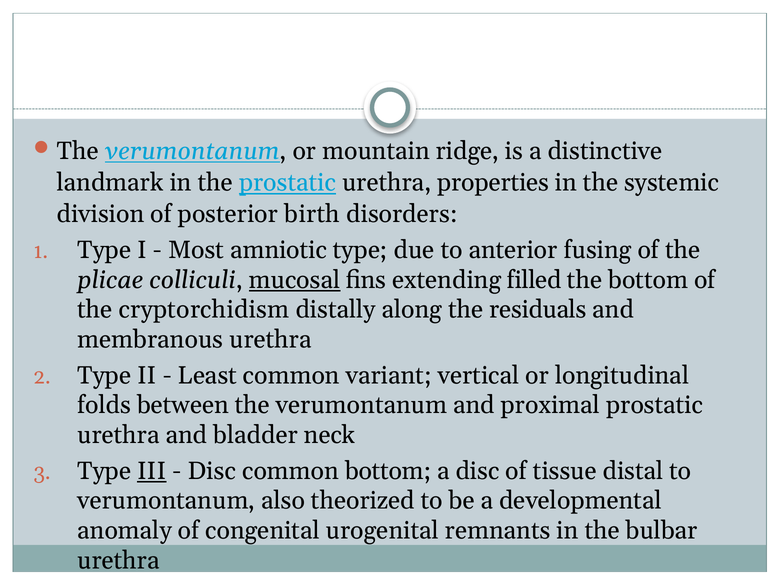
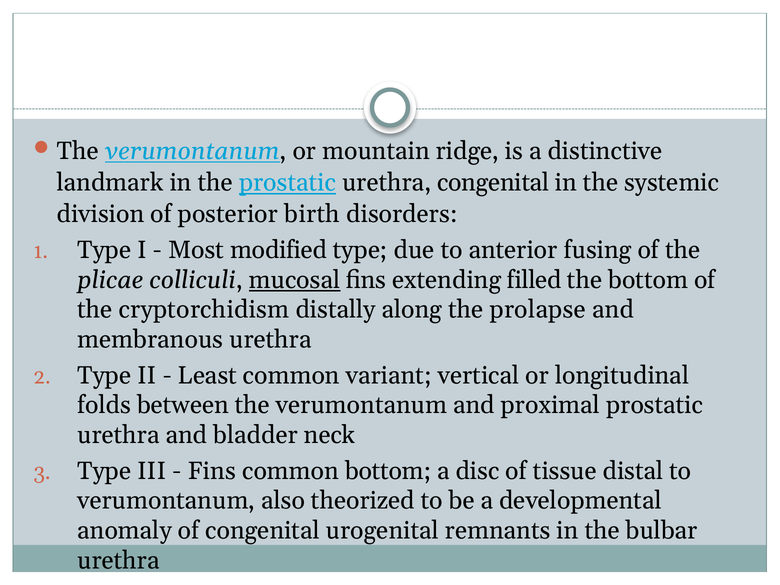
urethra properties: properties -> congenital
amniotic: amniotic -> modified
residuals: residuals -> prolapse
III underline: present -> none
Disc at (212, 471): Disc -> Fins
